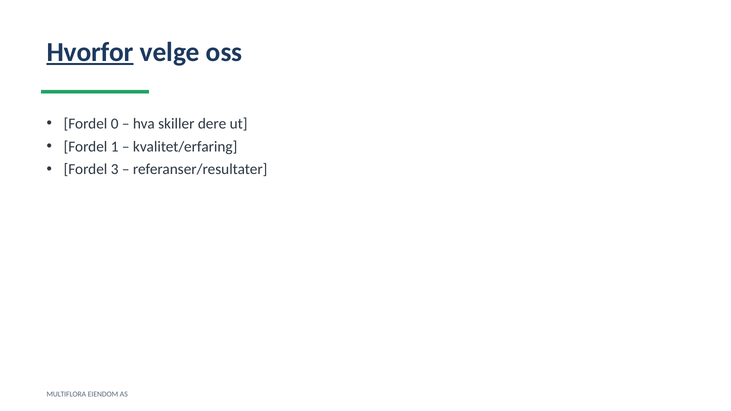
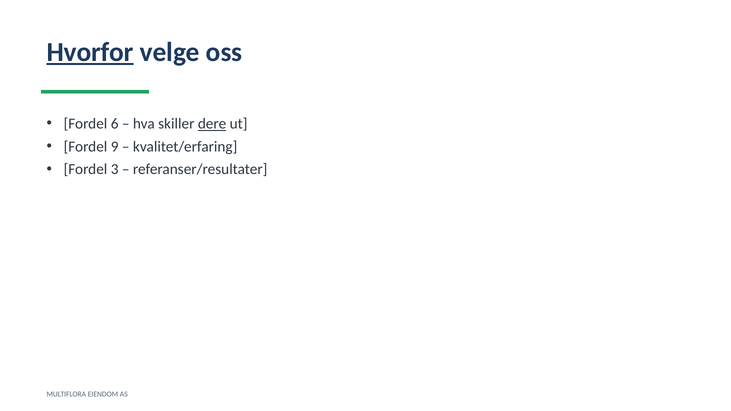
0: 0 -> 6
dere underline: none -> present
1: 1 -> 9
